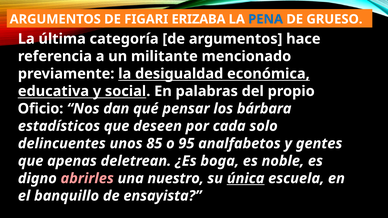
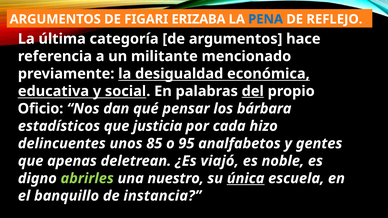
GRUESO: GRUESO -> REFLEJO
del underline: none -> present
deseen: deseen -> justicia
solo: solo -> hizo
boga: boga -> viajó
abrirles colour: pink -> light green
ensayista: ensayista -> instancia
